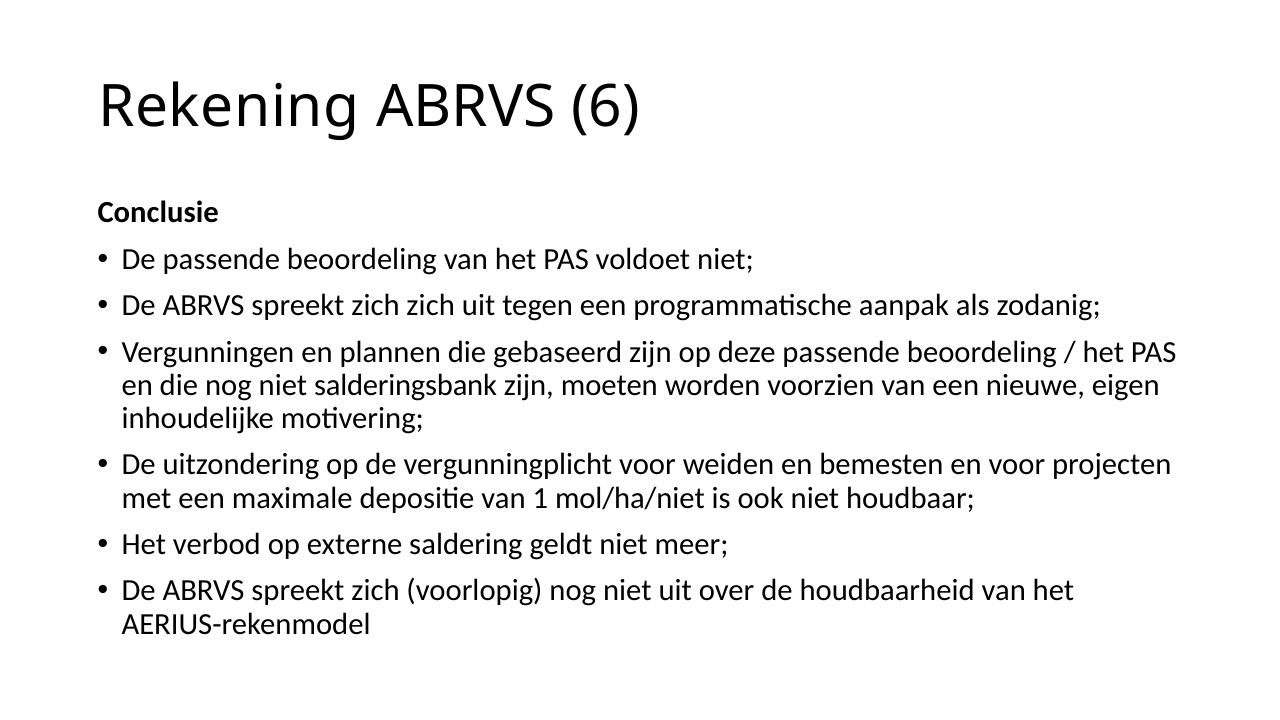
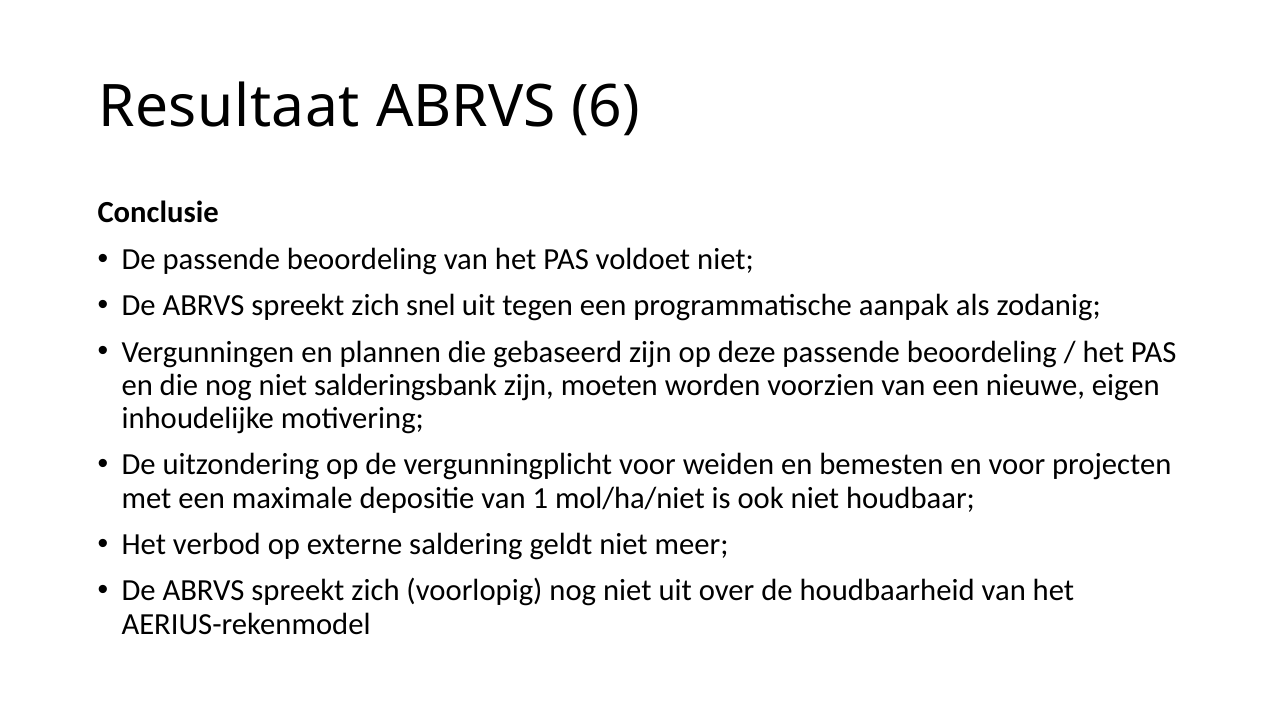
Rekening: Rekening -> Resultaat
zich zich: zich -> snel
